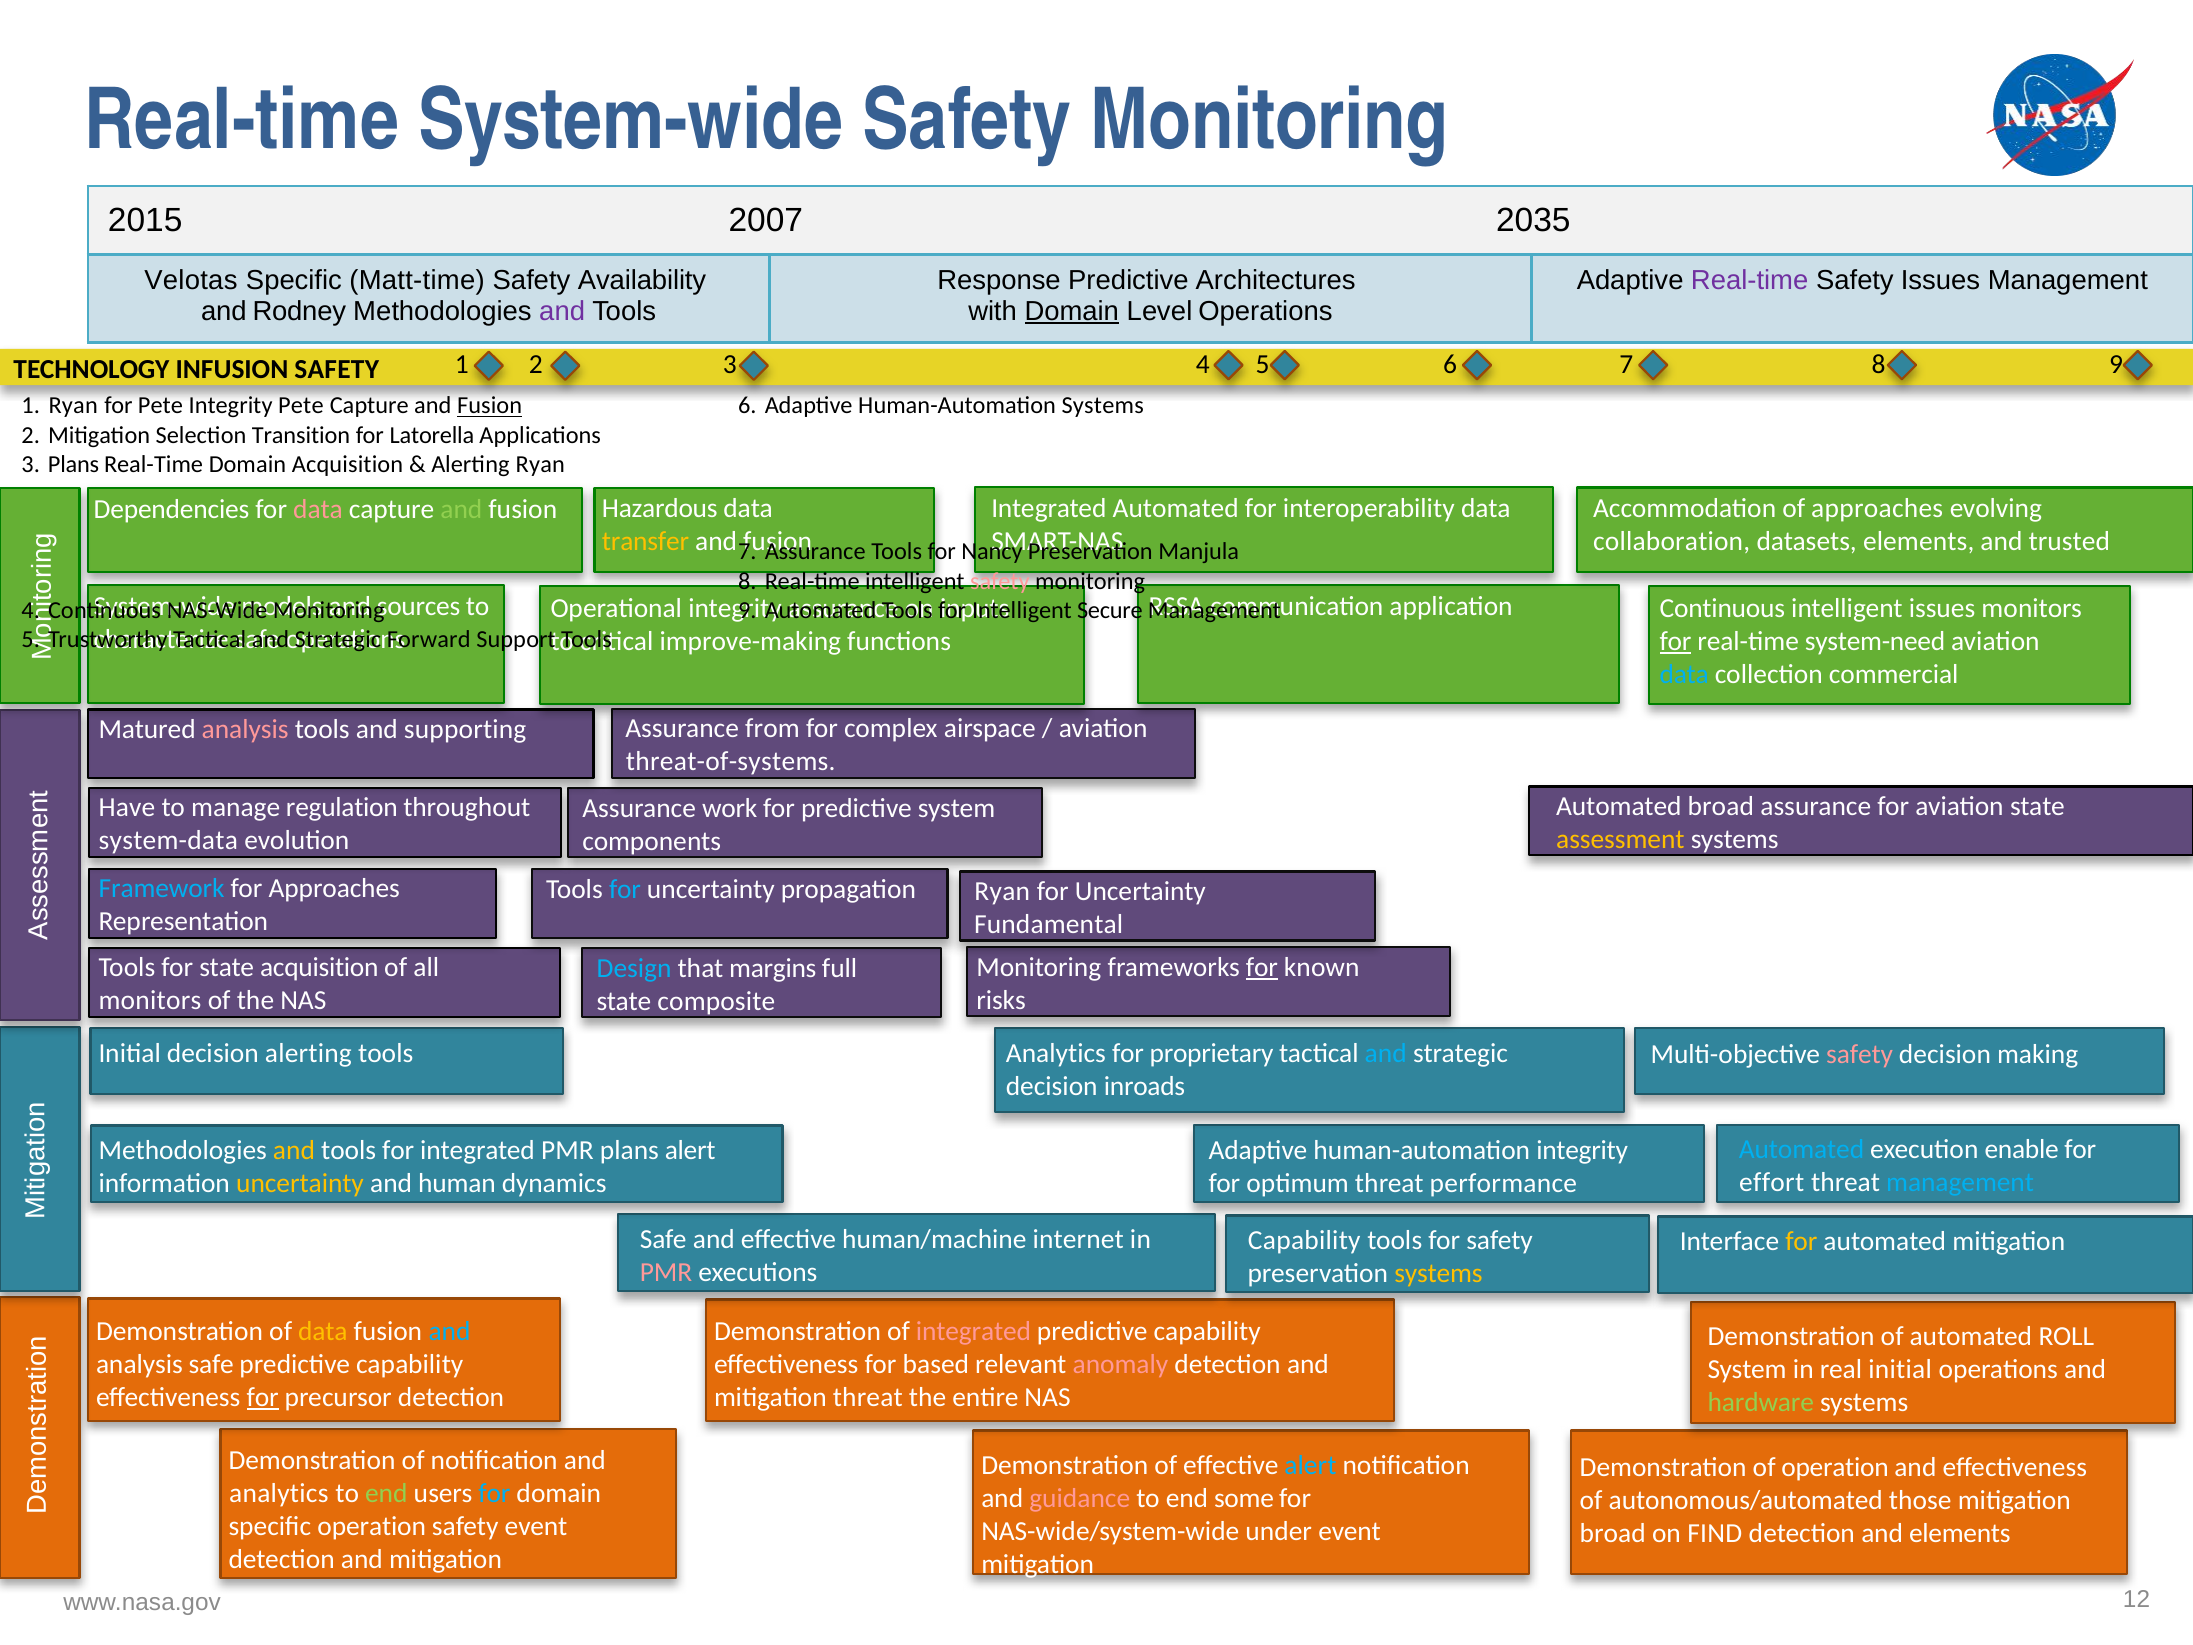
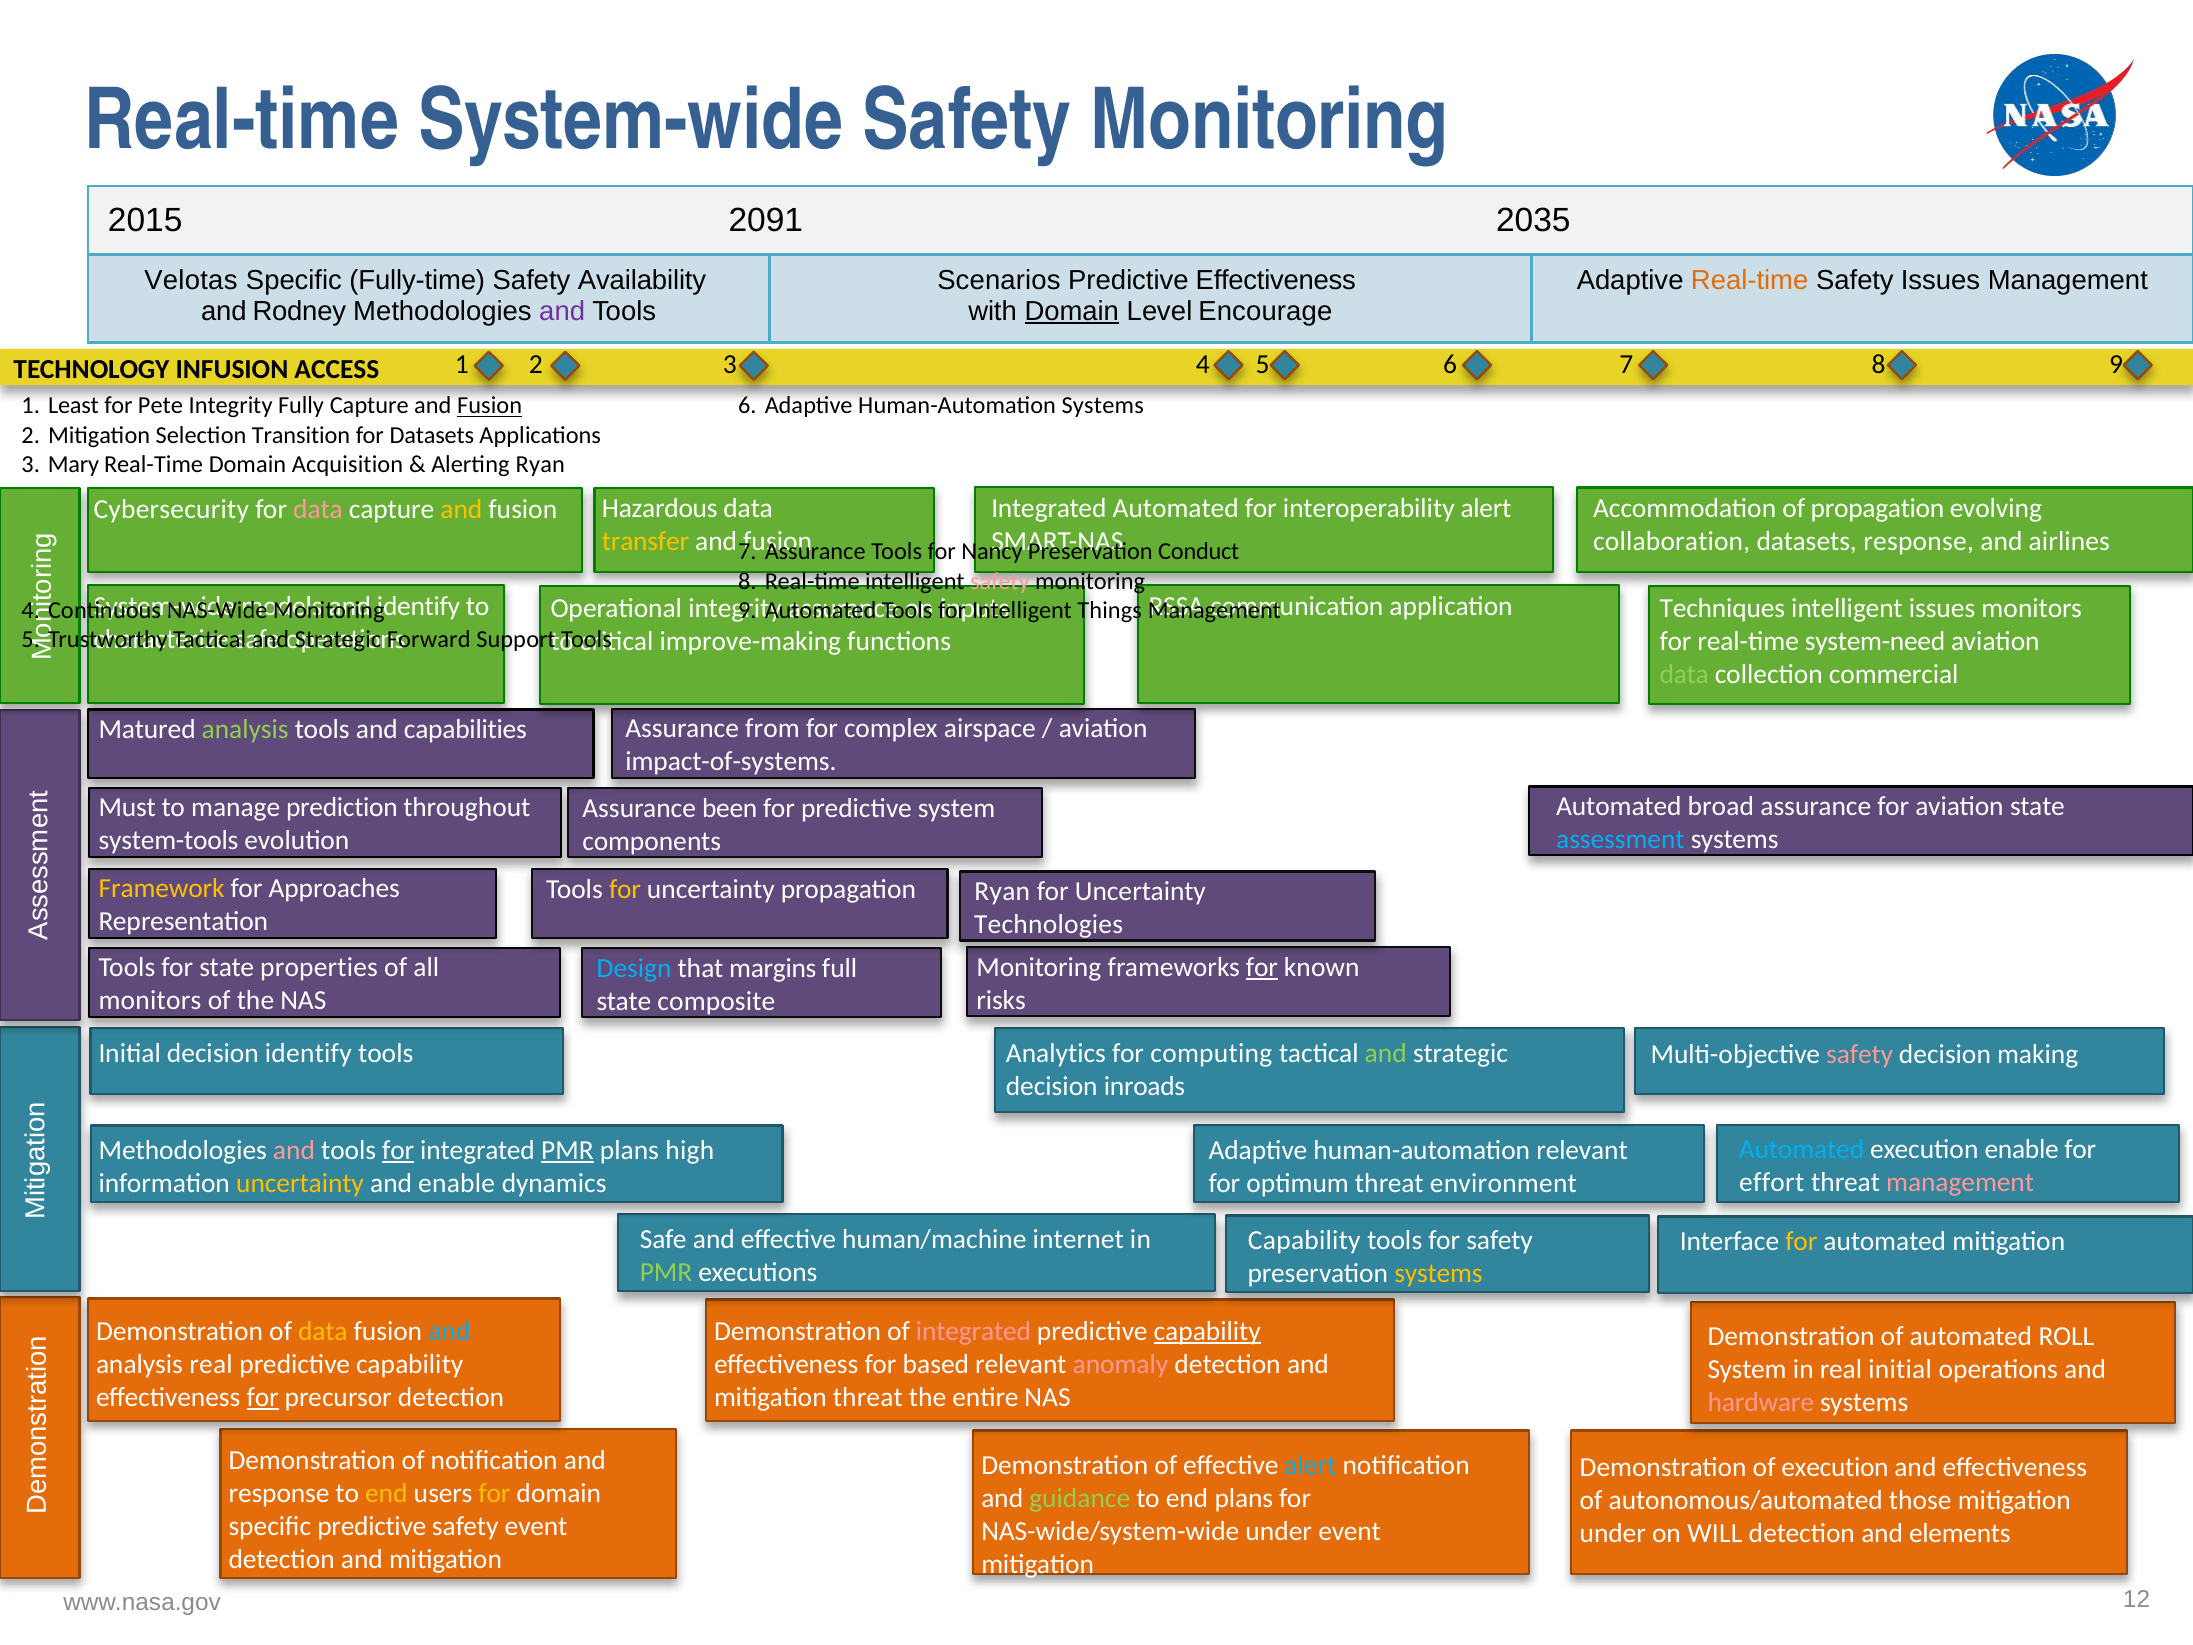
2007: 2007 -> 2091
Matt-time: Matt-time -> Fully-time
Response: Response -> Scenarios
Predictive Architectures: Architectures -> Effectiveness
Real-time at (1750, 280) colour: purple -> orange
Level Operations: Operations -> Encourage
INFUSION SAFETY: SAFETY -> ACCESS
1 Ryan: Ryan -> Least
Integrity Pete: Pete -> Fully
for Latorella: Latorella -> Datasets
3 Plans: Plans -> Mary
interoperability data: data -> alert
of approaches: approaches -> propagation
Dependencies: Dependencies -> Cybersecurity
and at (461, 510) colour: light green -> yellow
datasets elements: elements -> response
trusted: trusted -> airlines
Manjula: Manjula -> Conduct
sources at (419, 607): sources -> identify
Continuous at (1722, 608): Continuous -> Techniques
Secure: Secure -> Things
for at (1675, 641) underline: present -> none
data at (1684, 674) colour: light blue -> light green
analysis at (245, 729) colour: pink -> light green
supporting: supporting -> capabilities
threat-of-systems: threat-of-systems -> impact-of-systems
Have: Have -> Must
regulation: regulation -> prediction
work: work -> been
assessment colour: yellow -> light blue
system-data: system-data -> system-tools
Framework colour: light blue -> yellow
for at (625, 889) colour: light blue -> yellow
Fundamental: Fundamental -> Technologies
state acquisition: acquisition -> properties
proprietary: proprietary -> computing
and at (1386, 1053) colour: light blue -> light green
decision alerting: alerting -> identify
and at (294, 1150) colour: yellow -> pink
for at (398, 1150) underline: none -> present
PMR at (568, 1150) underline: none -> present
plans alert: alert -> high
human-automation integrity: integrity -> relevant
management at (1960, 1183) colour: light blue -> pink
performance: performance -> environment
and human: human -> enable
PMR at (666, 1272) colour: pink -> light green
capability at (1207, 1331) underline: none -> present
analysis safe: safe -> real
hardware colour: light green -> pink
of operation: operation -> execution
analytics at (279, 1493): analytics -> response
end at (386, 1493) colour: light green -> yellow
for at (494, 1493) colour: light blue -> yellow
guidance colour: pink -> light green
end some: some -> plans
specific operation: operation -> predictive
broad at (1613, 1533): broad -> under
FIND: FIND -> WILL
